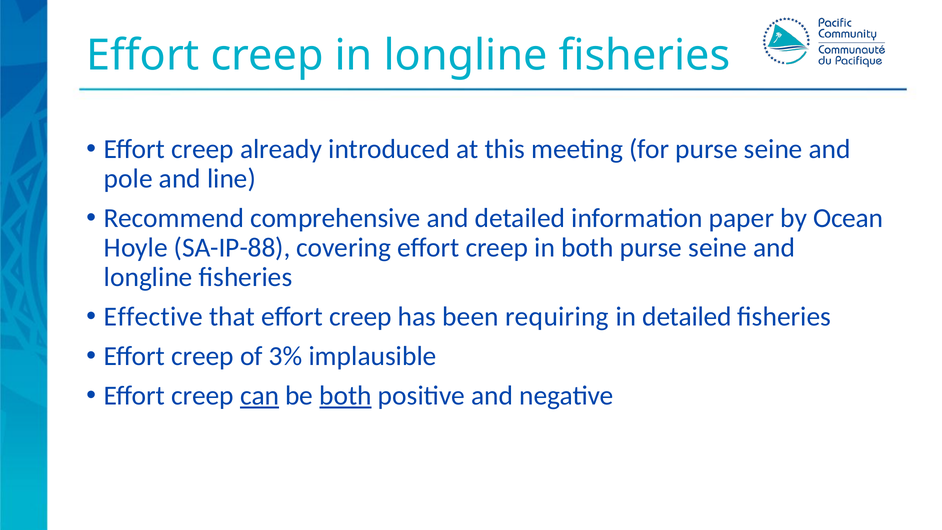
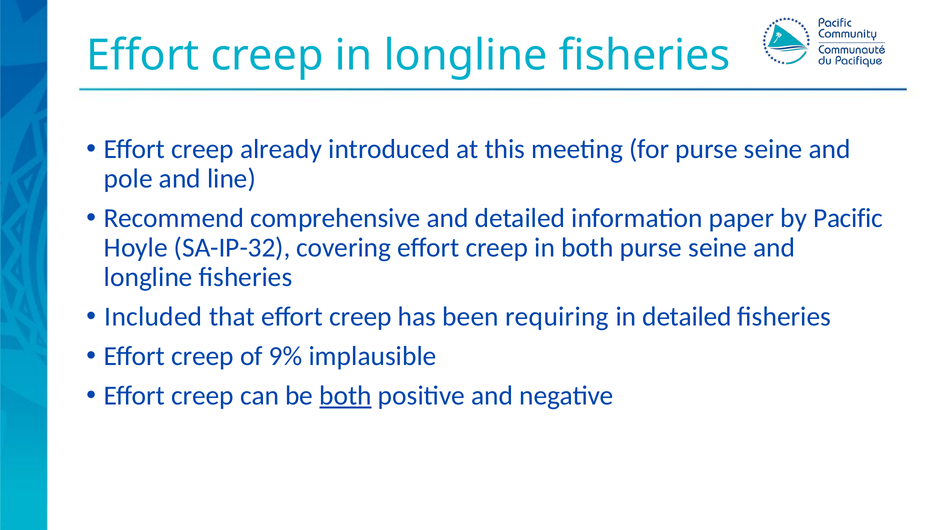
Ocean: Ocean -> Pacific
SA-IP-88: SA-IP-88 -> SA-IP-32
Effective: Effective -> Included
3%: 3% -> 9%
can underline: present -> none
